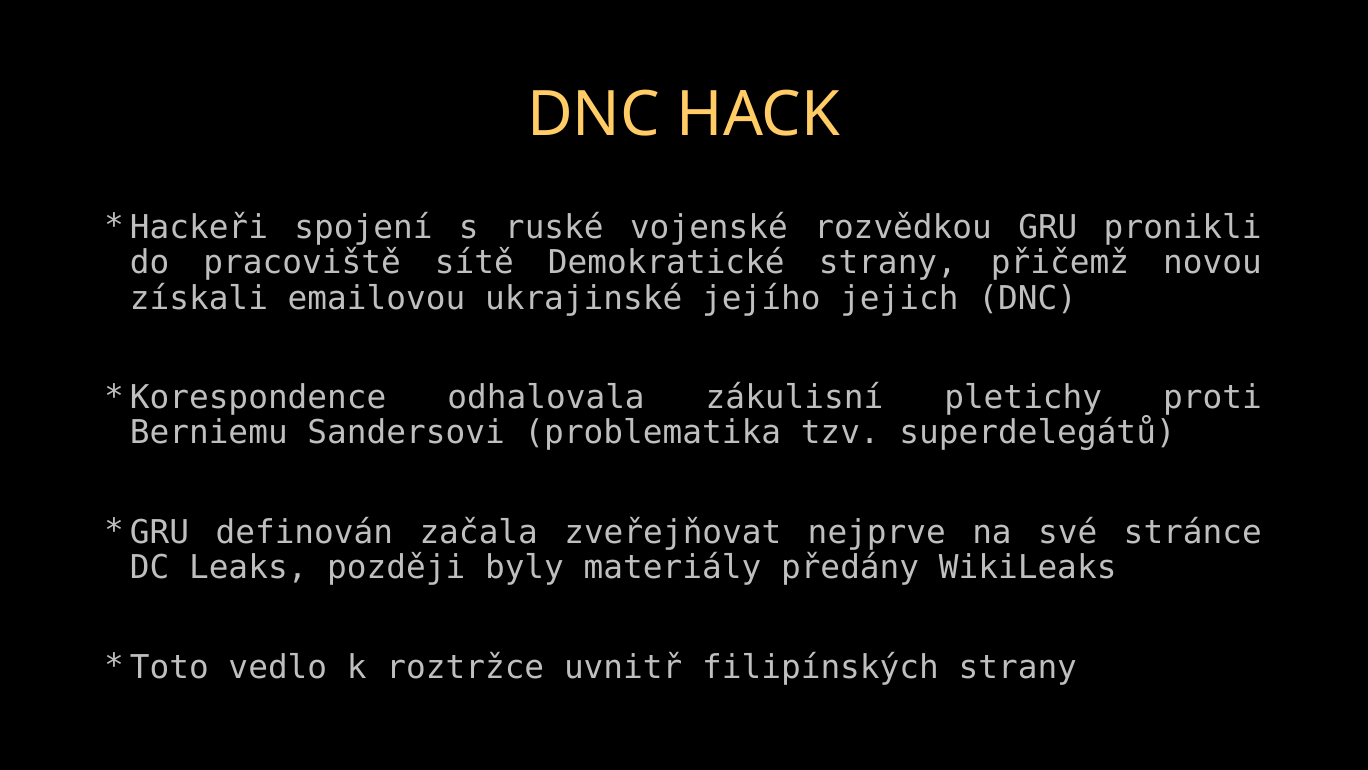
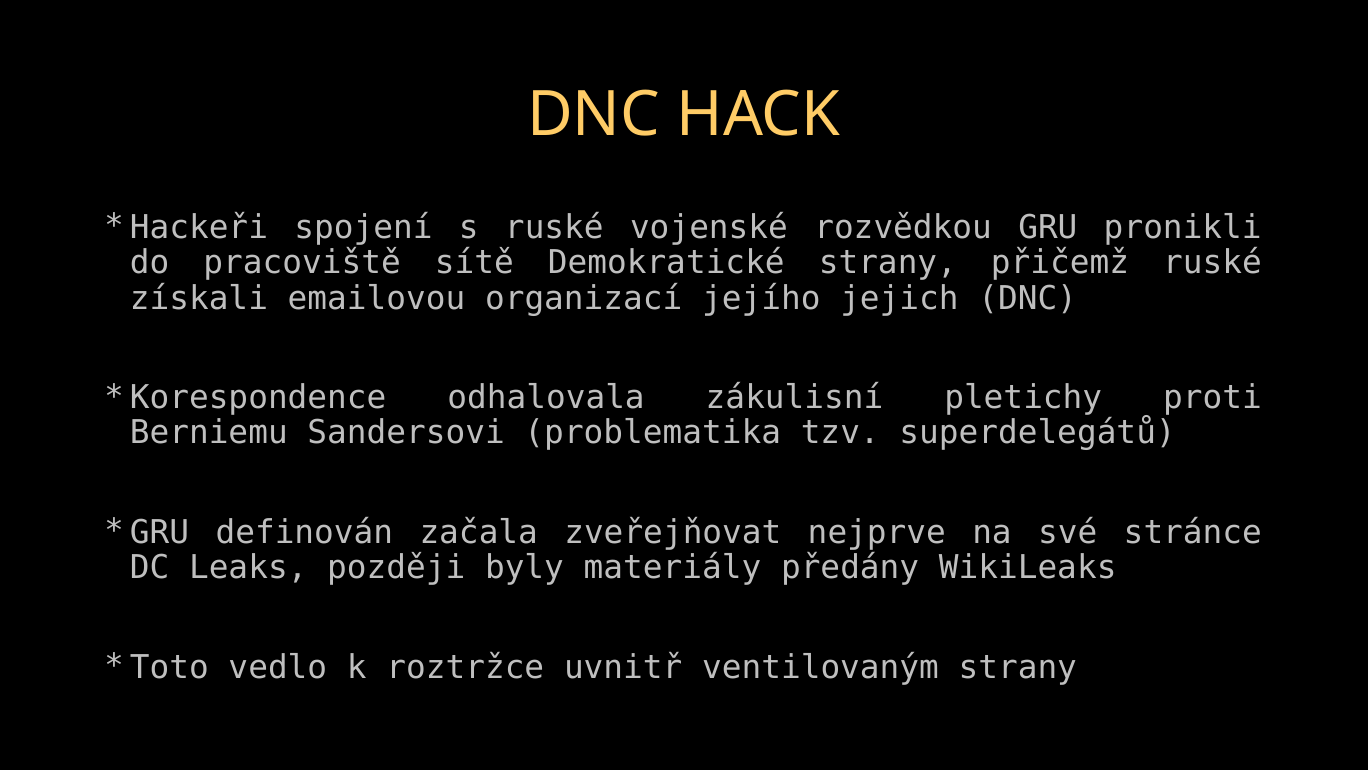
přičemž novou: novou -> ruské
ukrajinské: ukrajinské -> organizací
filipínských: filipínských -> ventilovaným
